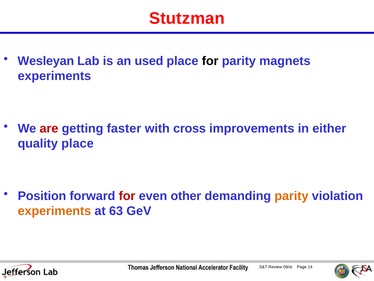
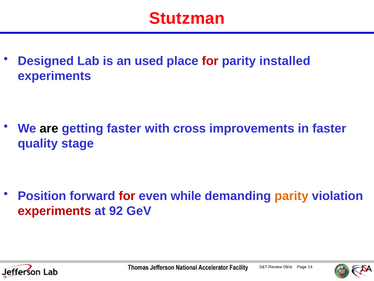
Wesleyan: Wesleyan -> Designed
for at (210, 61) colour: black -> red
magnets: magnets -> installed
are colour: red -> black
in either: either -> faster
quality place: place -> stage
other: other -> while
experiments at (54, 211) colour: orange -> red
63: 63 -> 92
